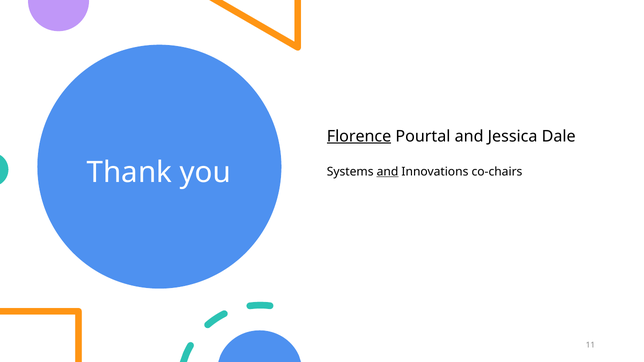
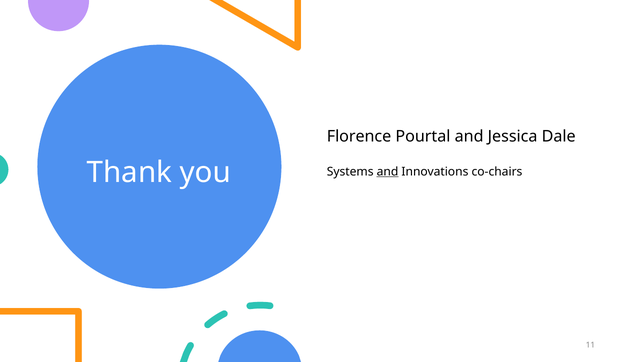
Florence underline: present -> none
